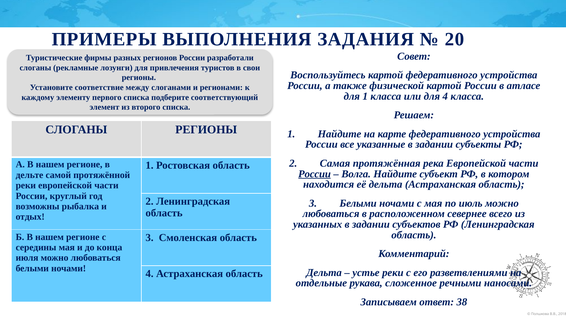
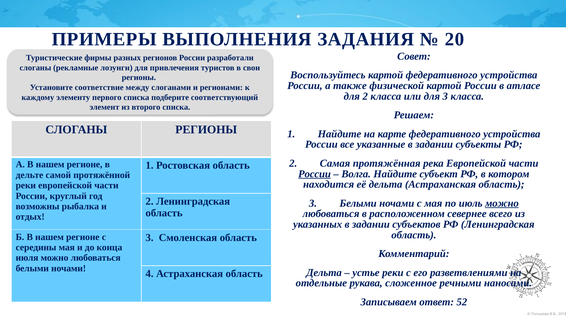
для 1: 1 -> 2
для 4: 4 -> 3
можно at (502, 203) underline: none -> present
38: 38 -> 52
